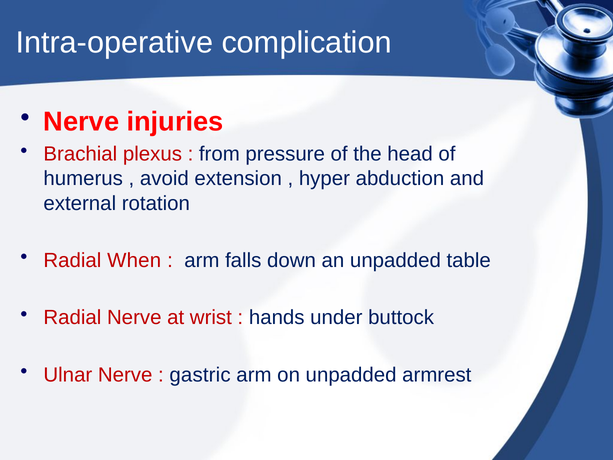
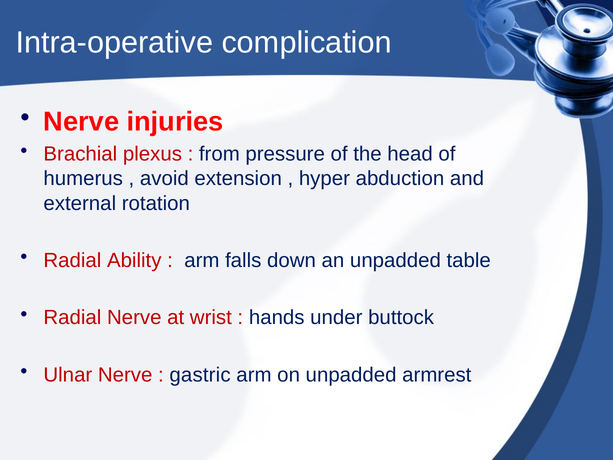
When: When -> Ability
